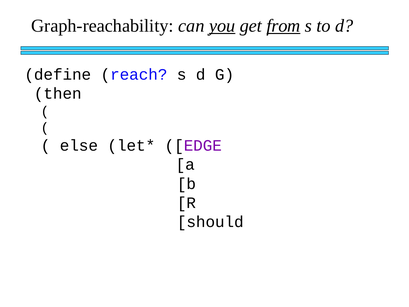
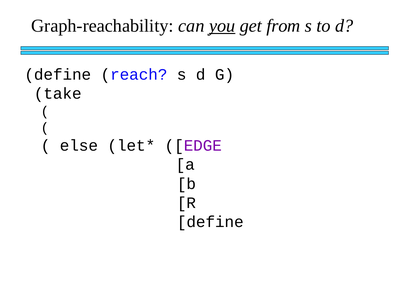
from underline: present -> none
then: then -> take
should at (210, 222): should -> define
